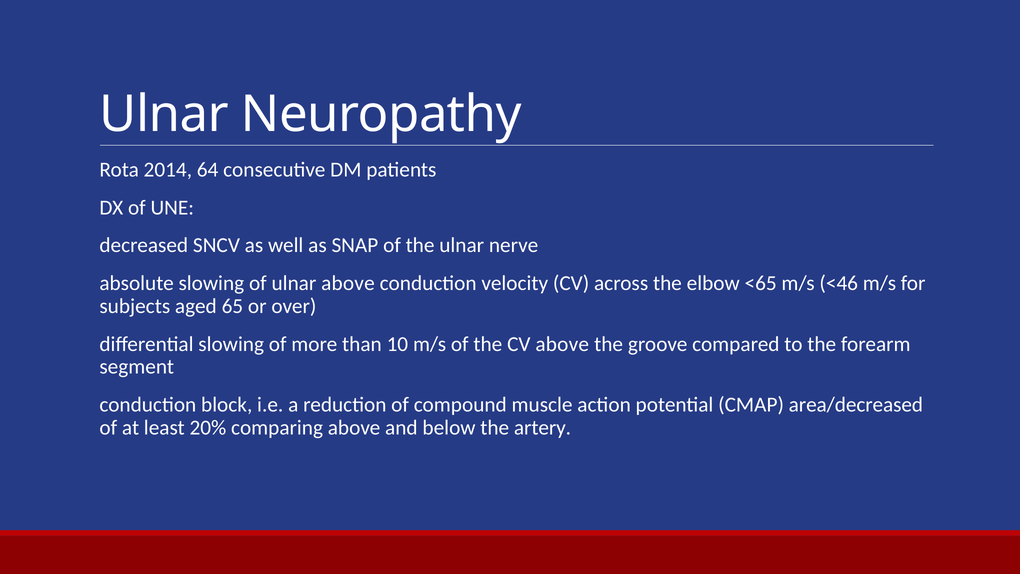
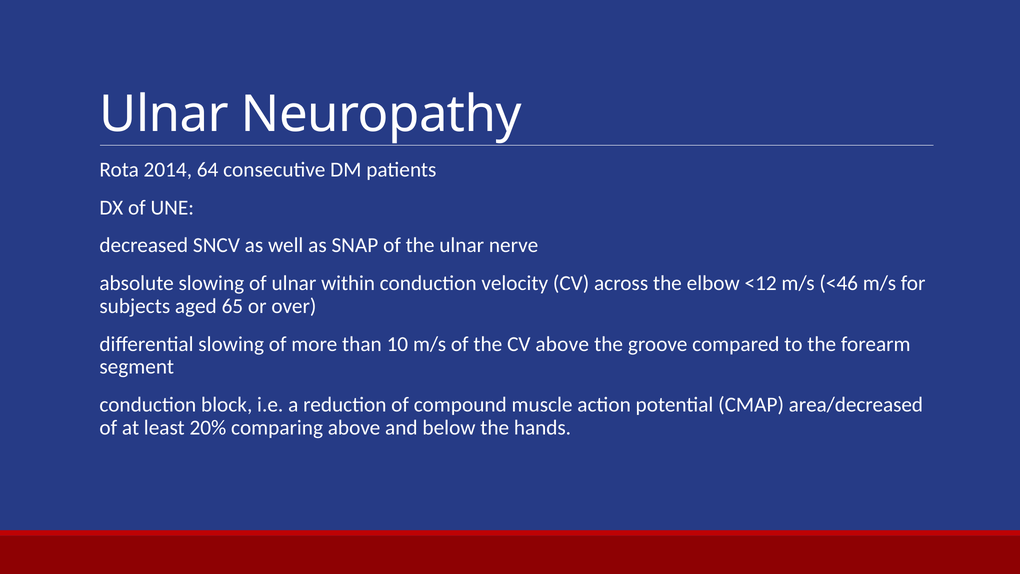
ulnar above: above -> within
<65: <65 -> <12
artery: artery -> hands
